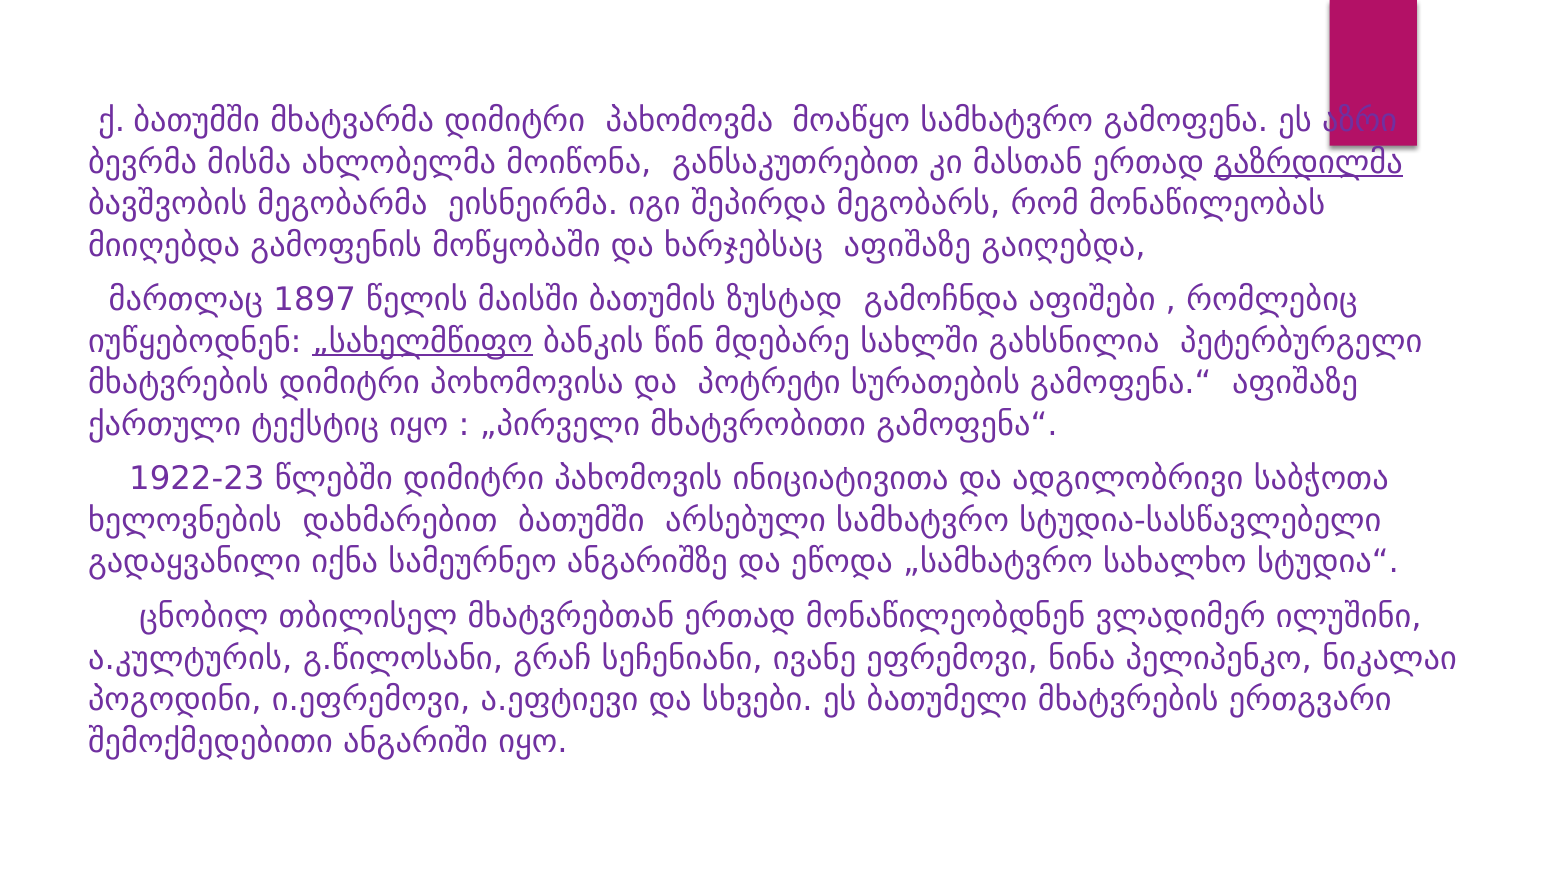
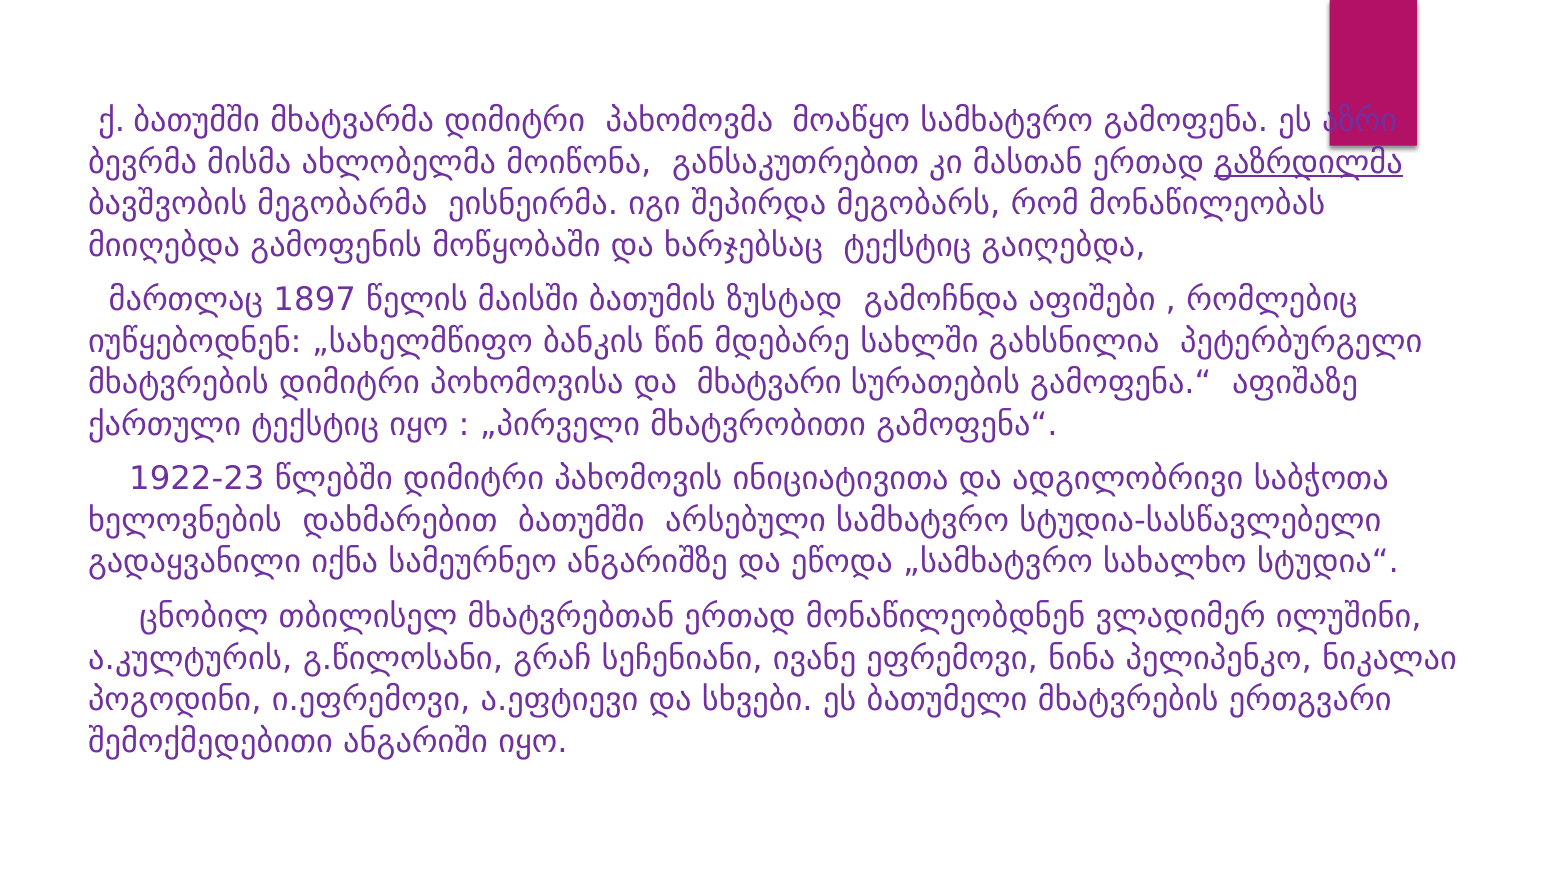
ხარჯებსაც აფიშაზე: აფიშაზე -> ტექსტიც
„სახელმწიფო underline: present -> none
პოტრეტი: პოტრეტი -> მხატვარი
